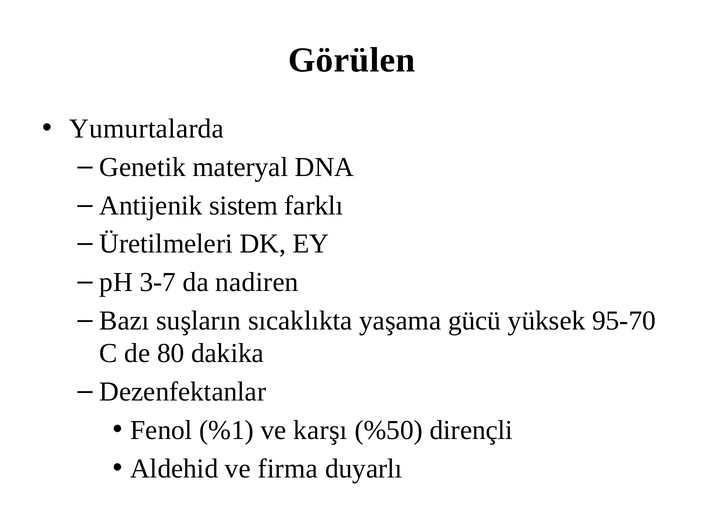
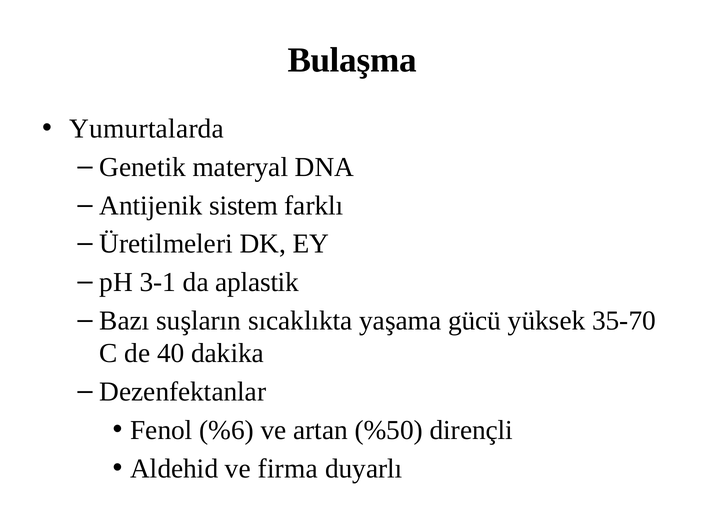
Görülen: Görülen -> Bulaşma
3-7: 3-7 -> 3-1
nadiren: nadiren -> aplastik
95-70: 95-70 -> 35-70
80: 80 -> 40
%1: %1 -> %6
karşı: karşı -> artan
